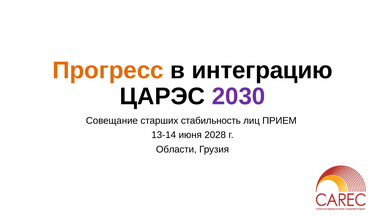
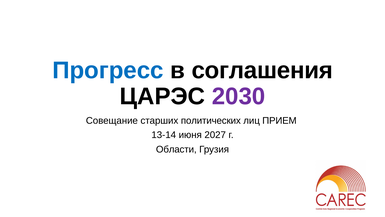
Прогресс colour: orange -> blue
интеграцию: интеграцию -> соглашения
стабильность: стабильность -> политических
2028: 2028 -> 2027
